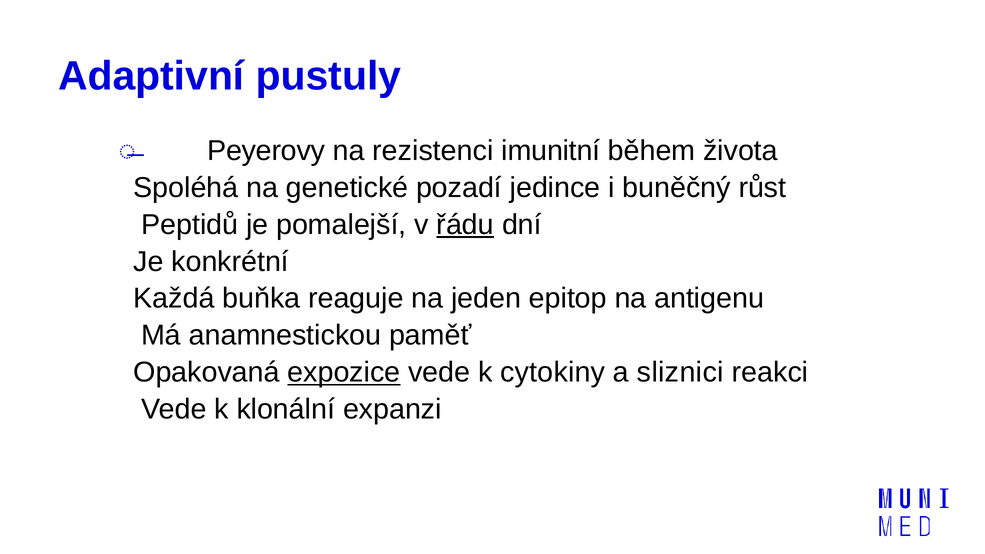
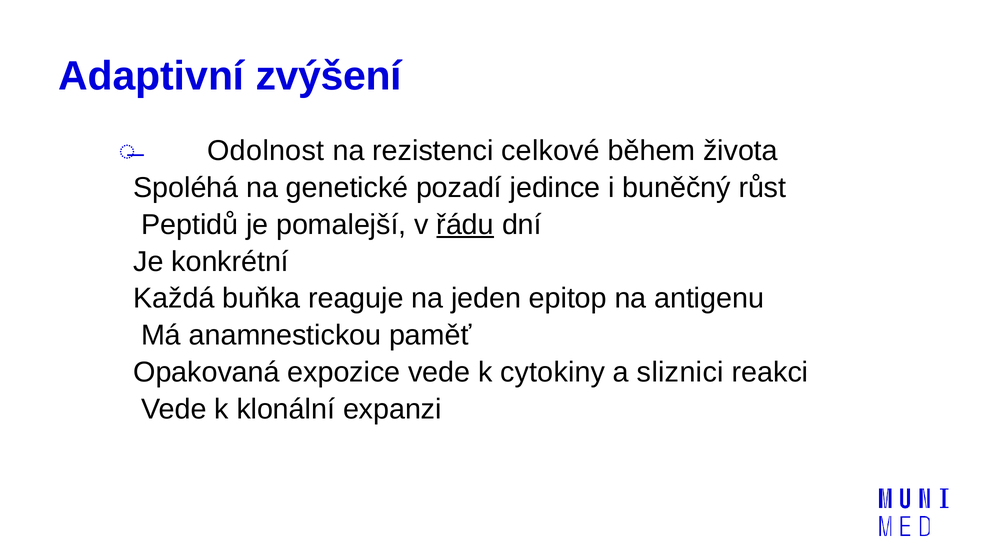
pustuly: pustuly -> zvýšení
Peyerovy: Peyerovy -> Odolnost
imunitní: imunitní -> celkové
expozice underline: present -> none
